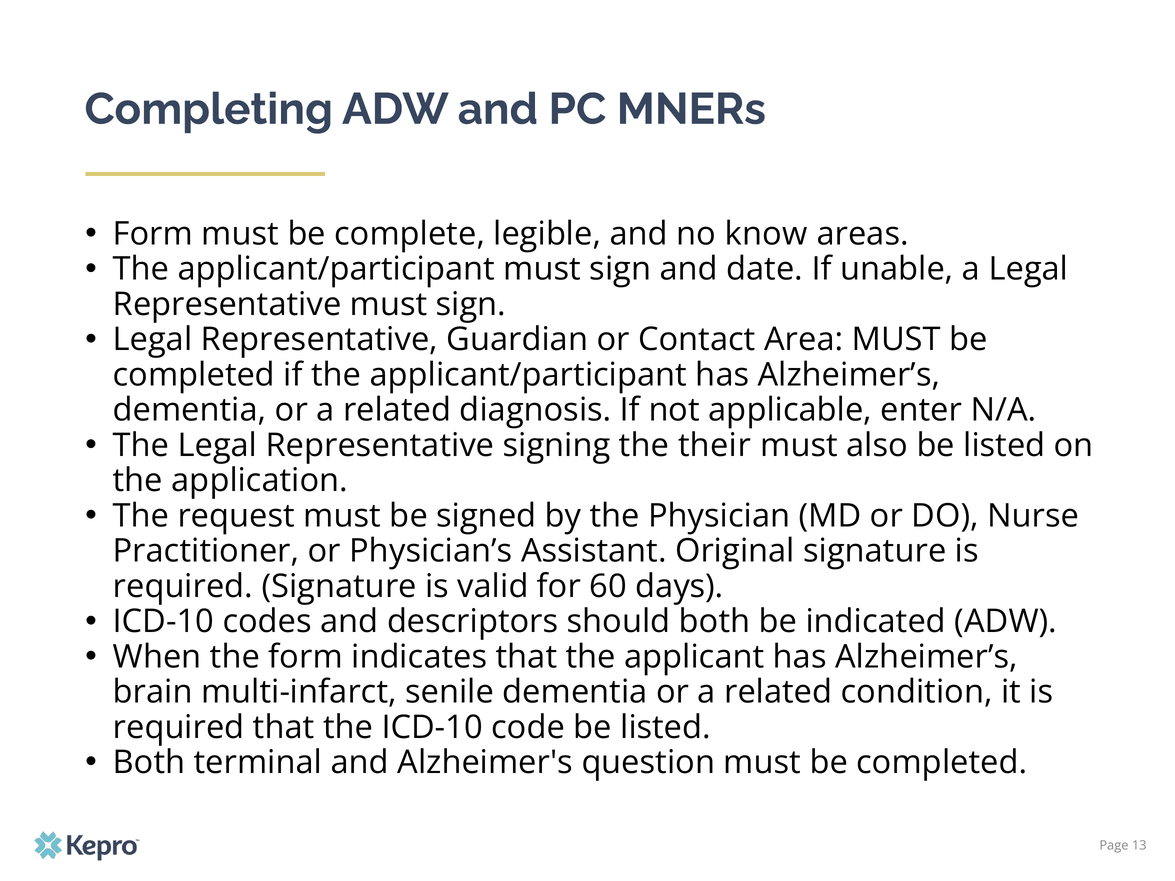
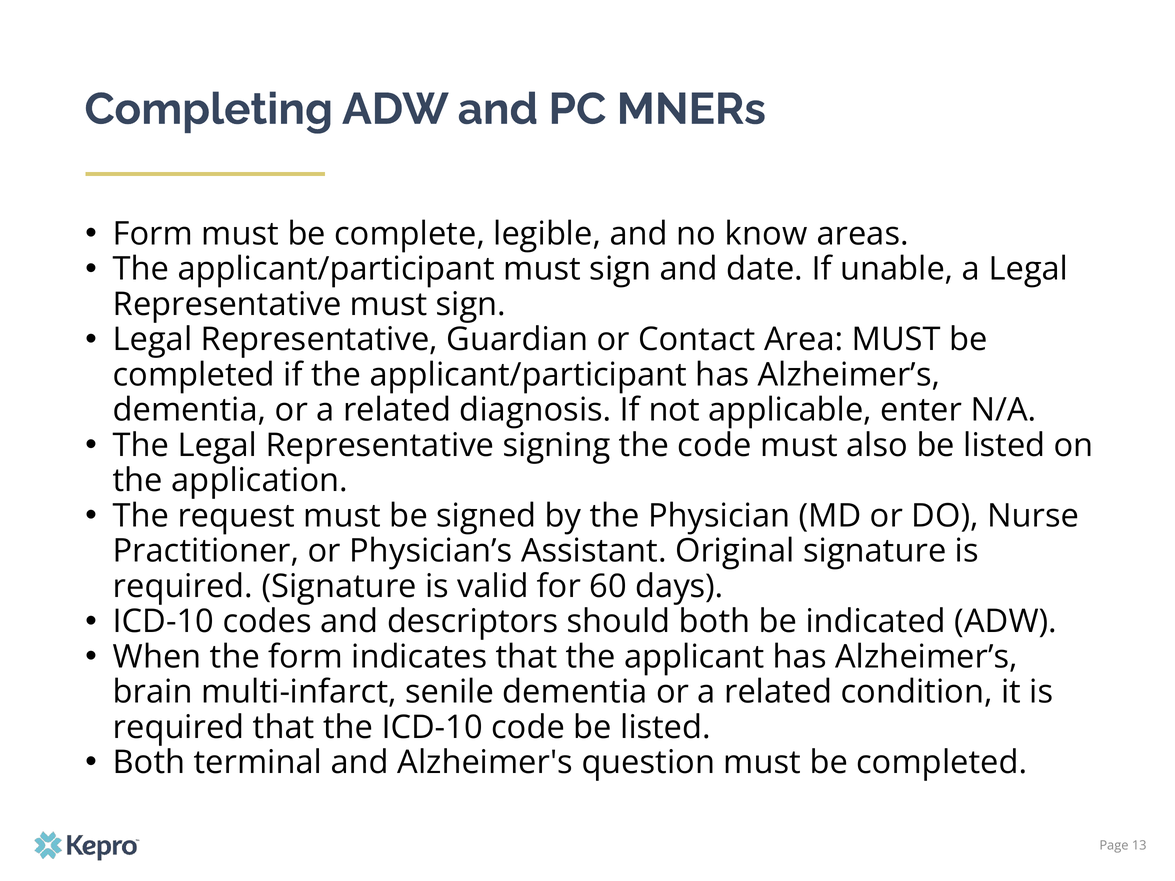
the their: their -> code
